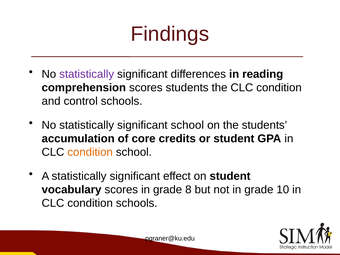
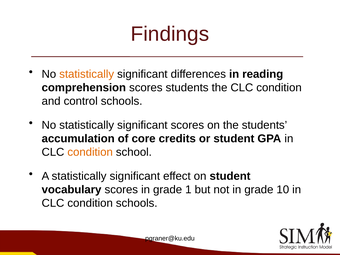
statistically at (87, 74) colour: purple -> orange
significant school: school -> scores
8: 8 -> 1
